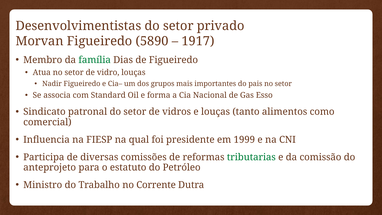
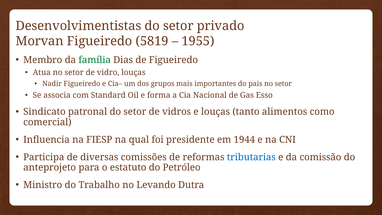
5890: 5890 -> 5819
1917: 1917 -> 1955
1999: 1999 -> 1944
tributarias colour: green -> blue
Corrente: Corrente -> Levando
